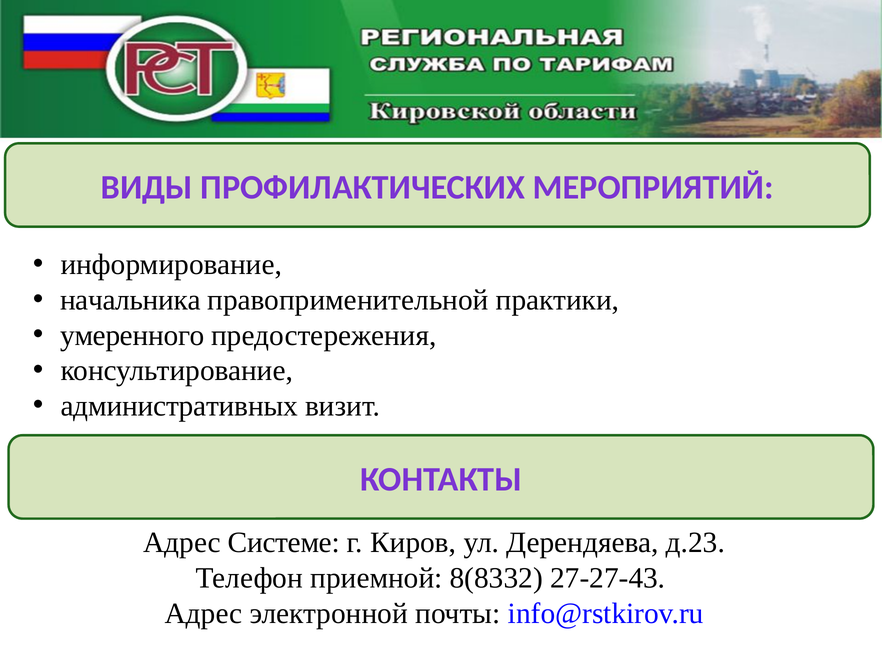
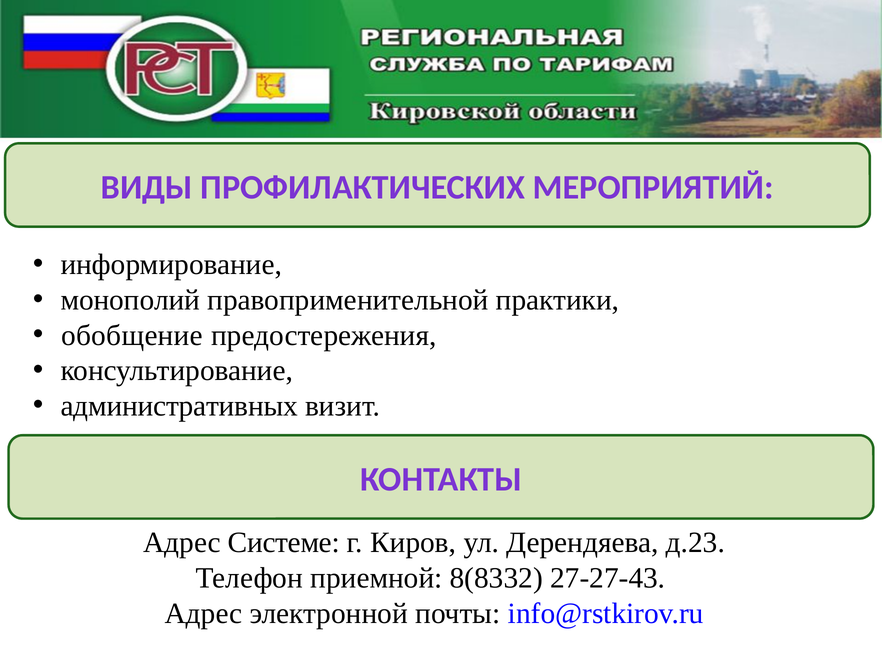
начальника: начальника -> монополий
умеренного: умеренного -> обобщение
